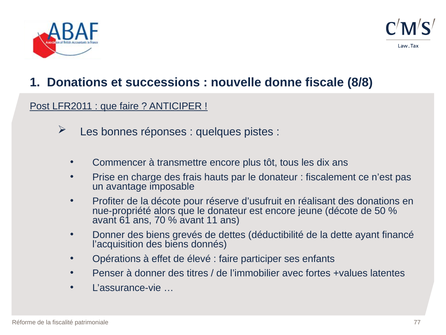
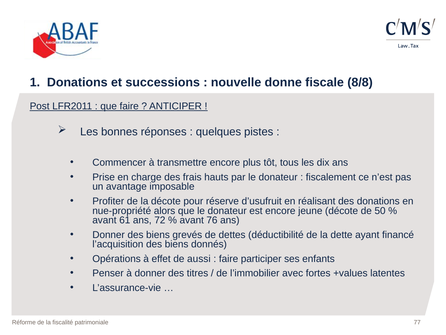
70: 70 -> 72
11: 11 -> 76
élevé: élevé -> aussi
